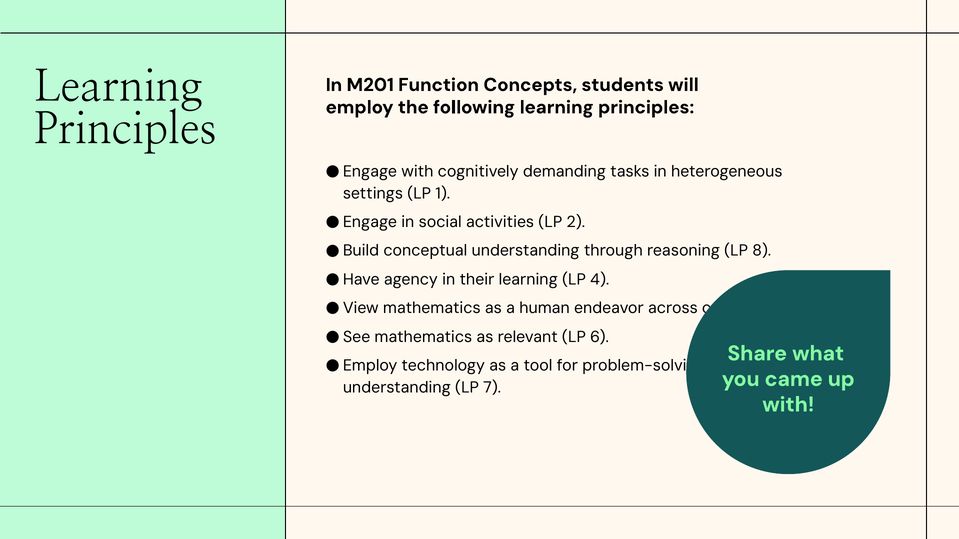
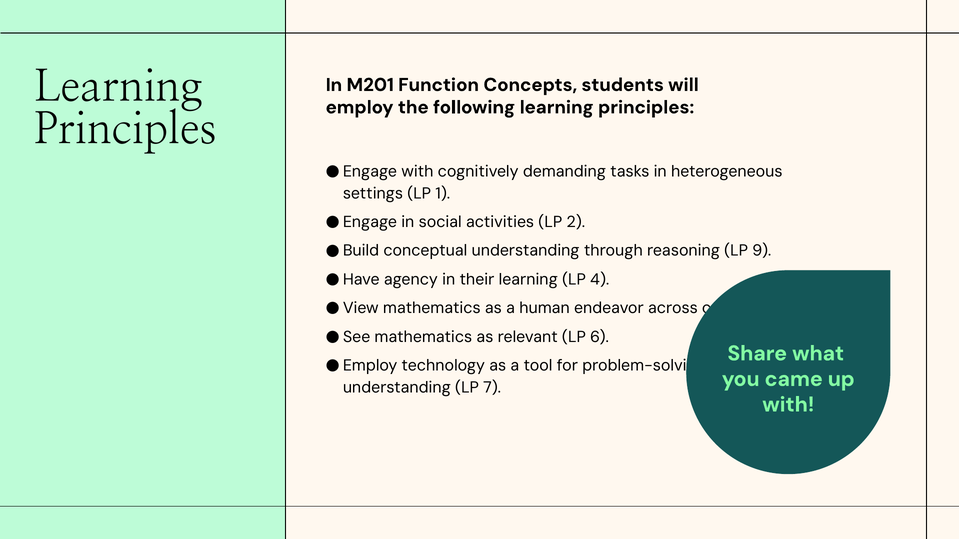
8: 8 -> 9
